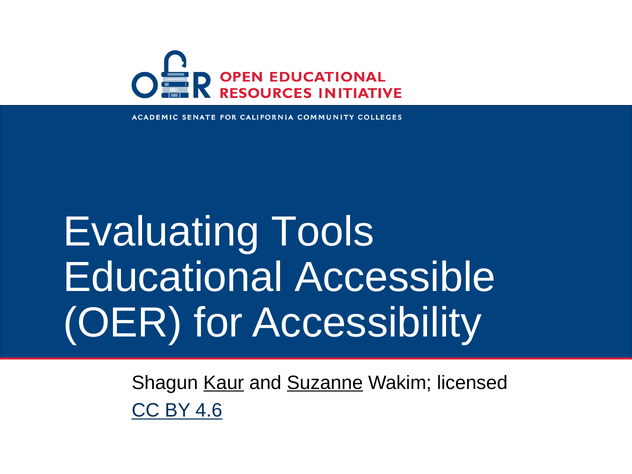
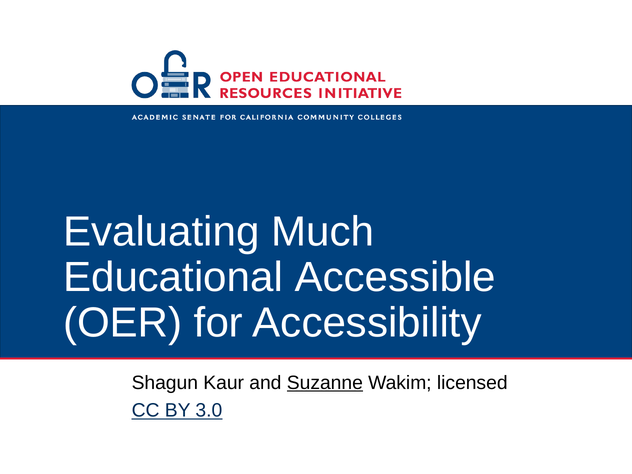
Tools: Tools -> Much
Kaur underline: present -> none
4.6: 4.6 -> 3.0
